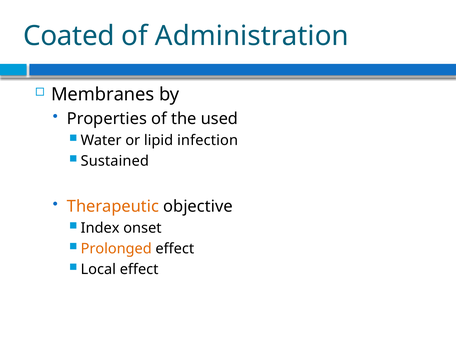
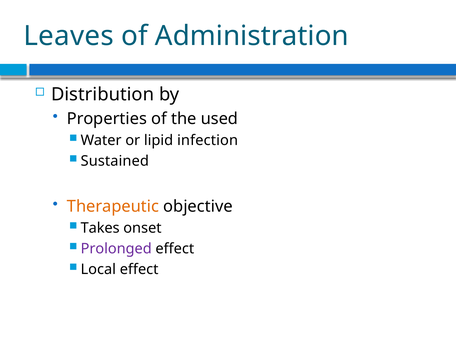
Coated: Coated -> Leaves
Membranes: Membranes -> Distribution
Index: Index -> Takes
Prolonged colour: orange -> purple
